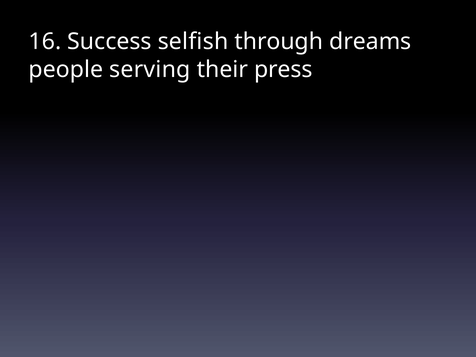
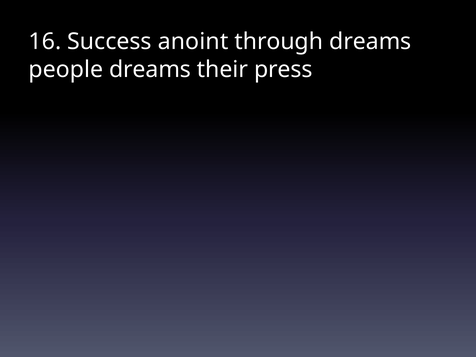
selfish: selfish -> anoint
people serving: serving -> dreams
